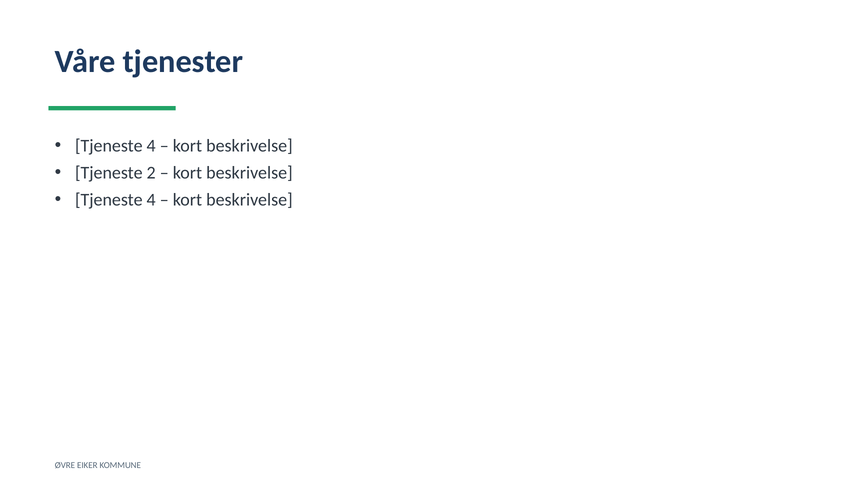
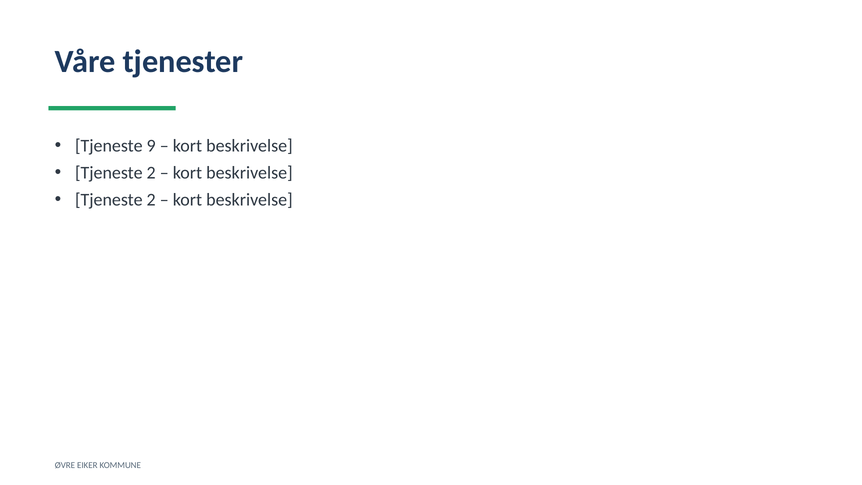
4 at (151, 146): 4 -> 9
4 at (151, 200): 4 -> 2
